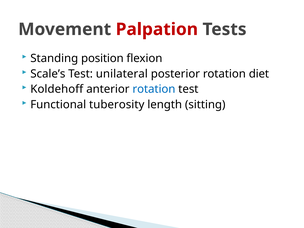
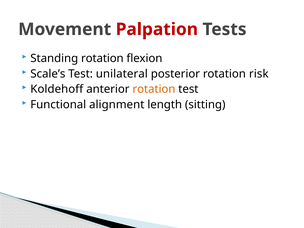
Standing position: position -> rotation
diet: diet -> risk
rotation at (154, 89) colour: blue -> orange
tuberosity: tuberosity -> alignment
